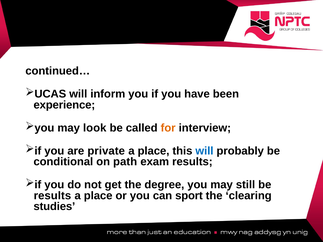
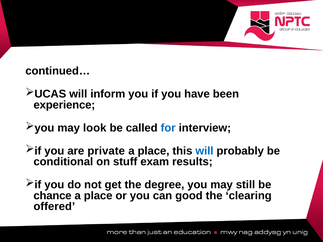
for colour: orange -> blue
path: path -> stuff
results at (52, 196): results -> chance
sport: sport -> good
studies: studies -> offered
